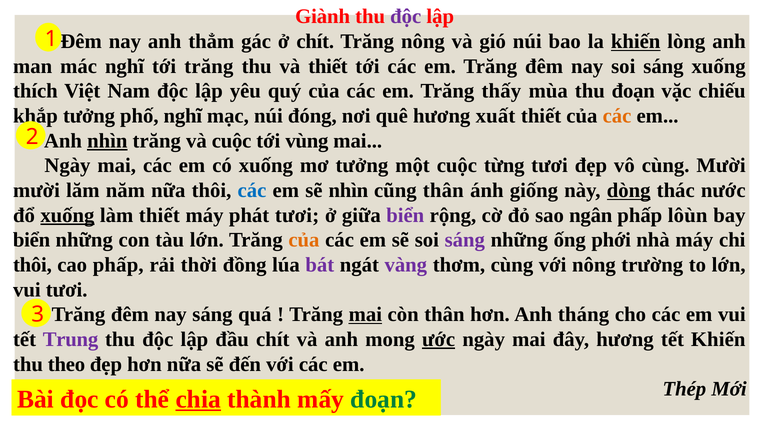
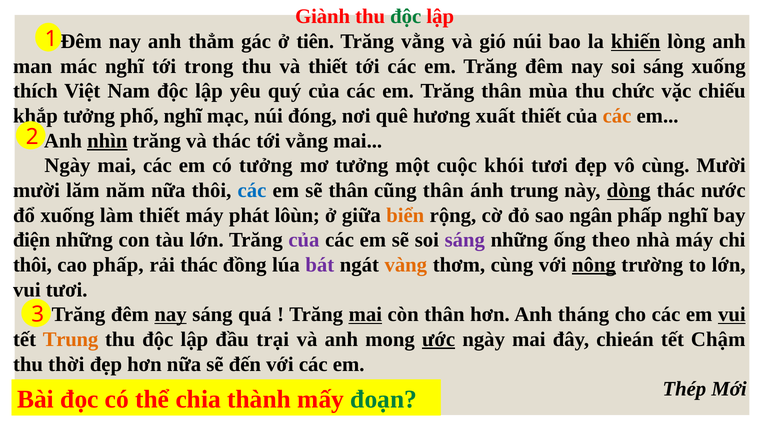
độc at (406, 17) colour: purple -> green
ở chít: chít -> tiên
Trăng nông: nông -> vằng
tới trăng: trăng -> trong
Trăng thấy: thấy -> thân
thu đoạn: đoạn -> chức
và cuộc: cuộc -> thác
tới vùng: vùng -> vằng
có xuống: xuống -> tưởng
từng: từng -> khói
sẽ nhìn: nhìn -> thân
ánh giống: giống -> trung
xuống at (67, 215) underline: present -> none
phát tươi: tươi -> lôùn
biển at (405, 215) colour: purple -> orange
phấp lôùn: lôùn -> nghĩ
biển at (32, 240): biển -> điện
của at (304, 240) colour: orange -> purple
phới: phới -> theo
rải thời: thời -> thác
vàng colour: purple -> orange
nông at (594, 265) underline: none -> present
nay at (171, 314) underline: none -> present
vui at (732, 314) underline: none -> present
Trung at (71, 339) colour: purple -> orange
đầu chít: chít -> trại
đây hương: hương -> chieán
tết Khiến: Khiến -> Chậm
theo: theo -> thời
chia underline: present -> none
